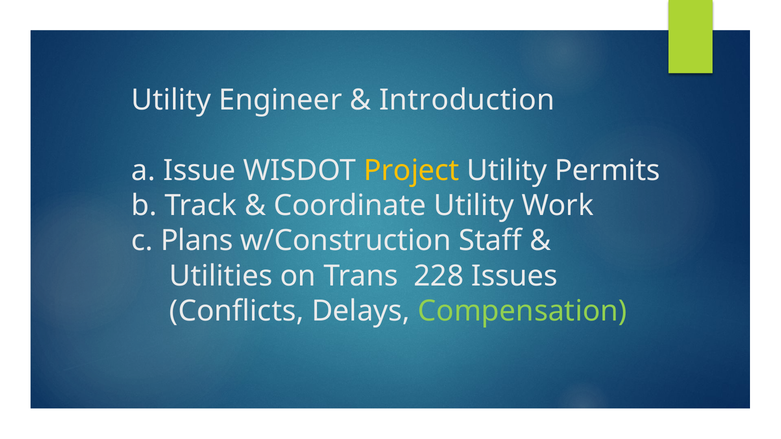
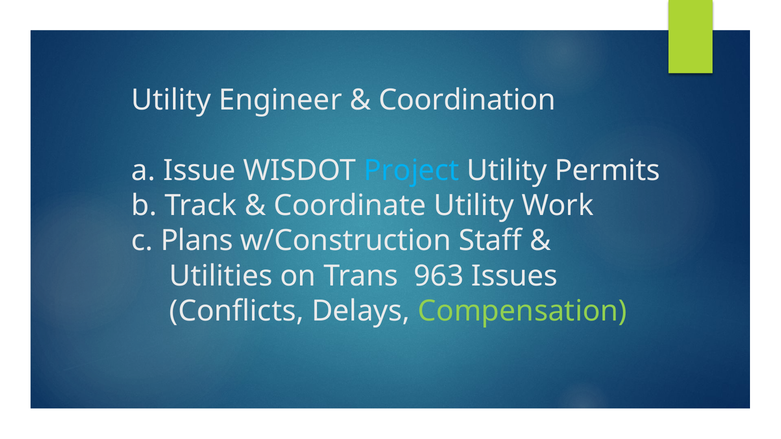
Introduction: Introduction -> Coordination
Project colour: yellow -> light blue
228: 228 -> 963
